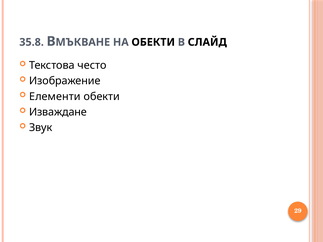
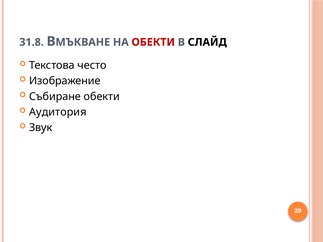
35.8: 35.8 -> 31.8
ОБЕКТИ at (153, 42) colour: black -> red
Елементи: Елементи -> Събиране
Изваждане: Изваждане -> Аудитория
